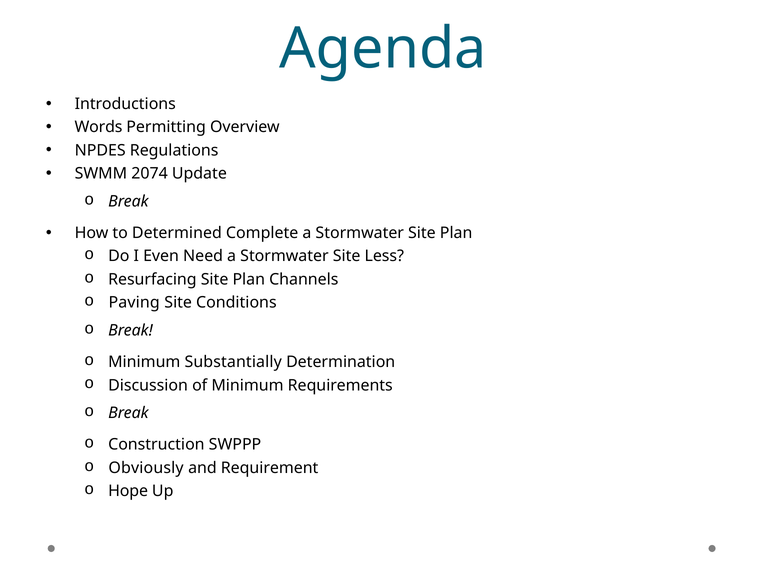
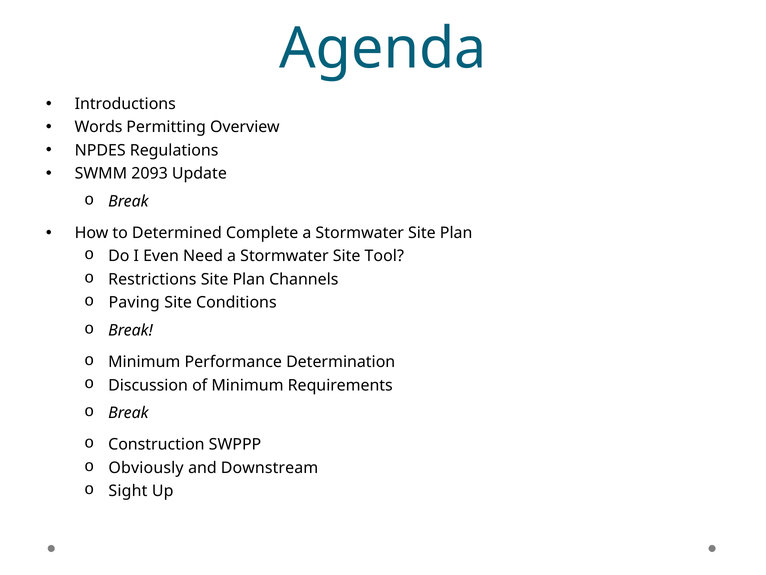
2074: 2074 -> 2093
Less: Less -> Tool
Resurfacing: Resurfacing -> Restrictions
Substantially: Substantially -> Performance
Requirement: Requirement -> Downstream
Hope: Hope -> Sight
